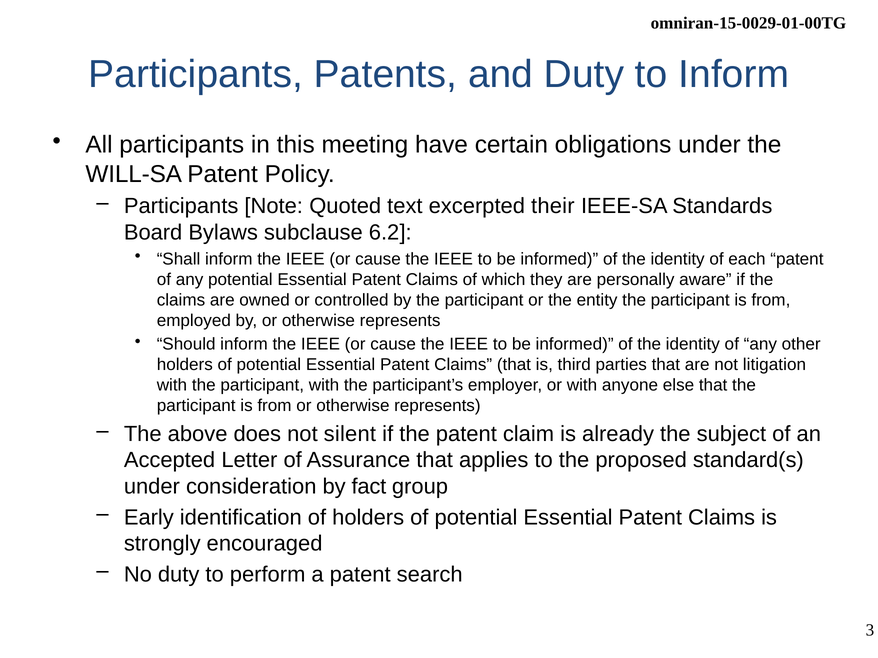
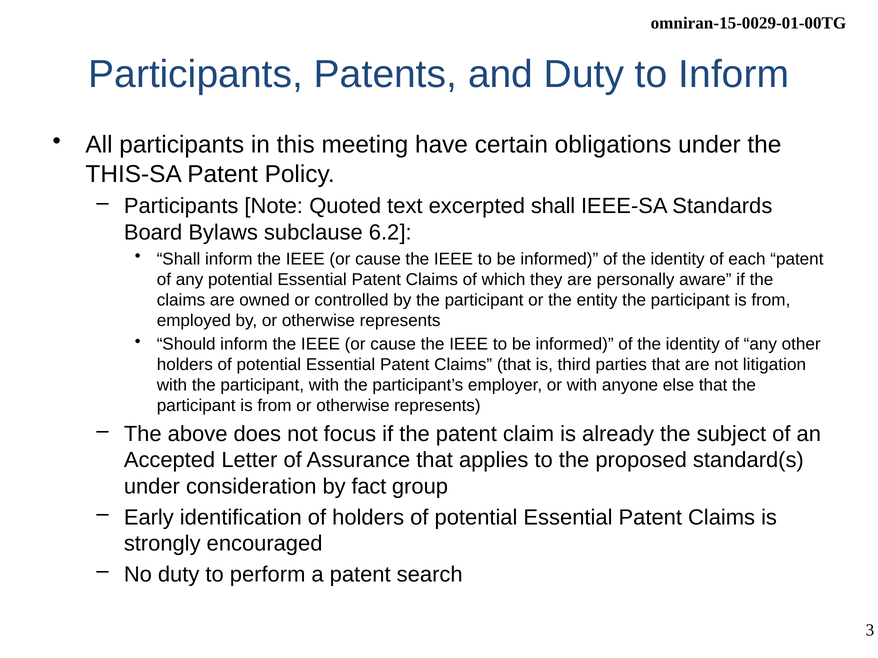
WILL-SA: WILL-SA -> THIS-SA
excerpted their: their -> shall
silent: silent -> focus
